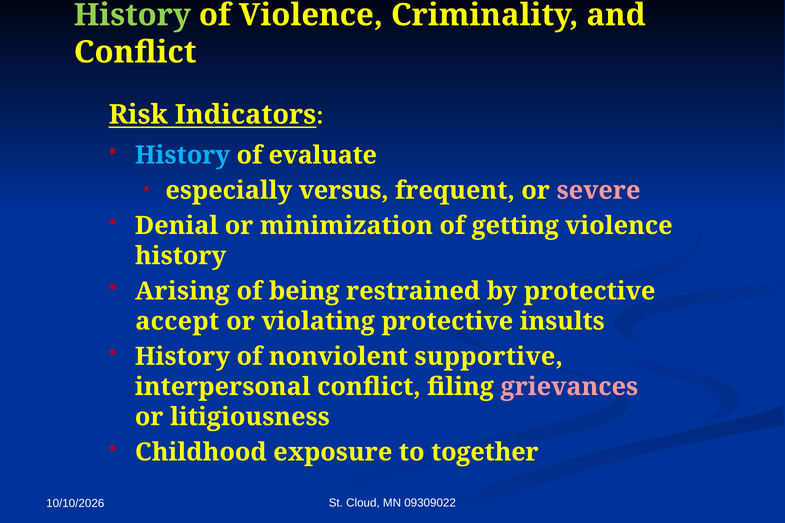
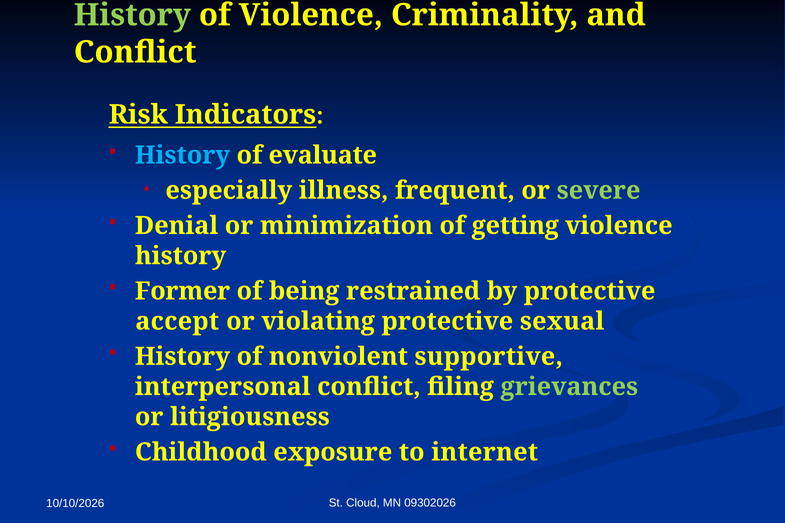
versus: versus -> illness
severe colour: pink -> light green
Arising: Arising -> Former
insults: insults -> sexual
grievances colour: pink -> light green
together: together -> internet
09309022: 09309022 -> 09302026
